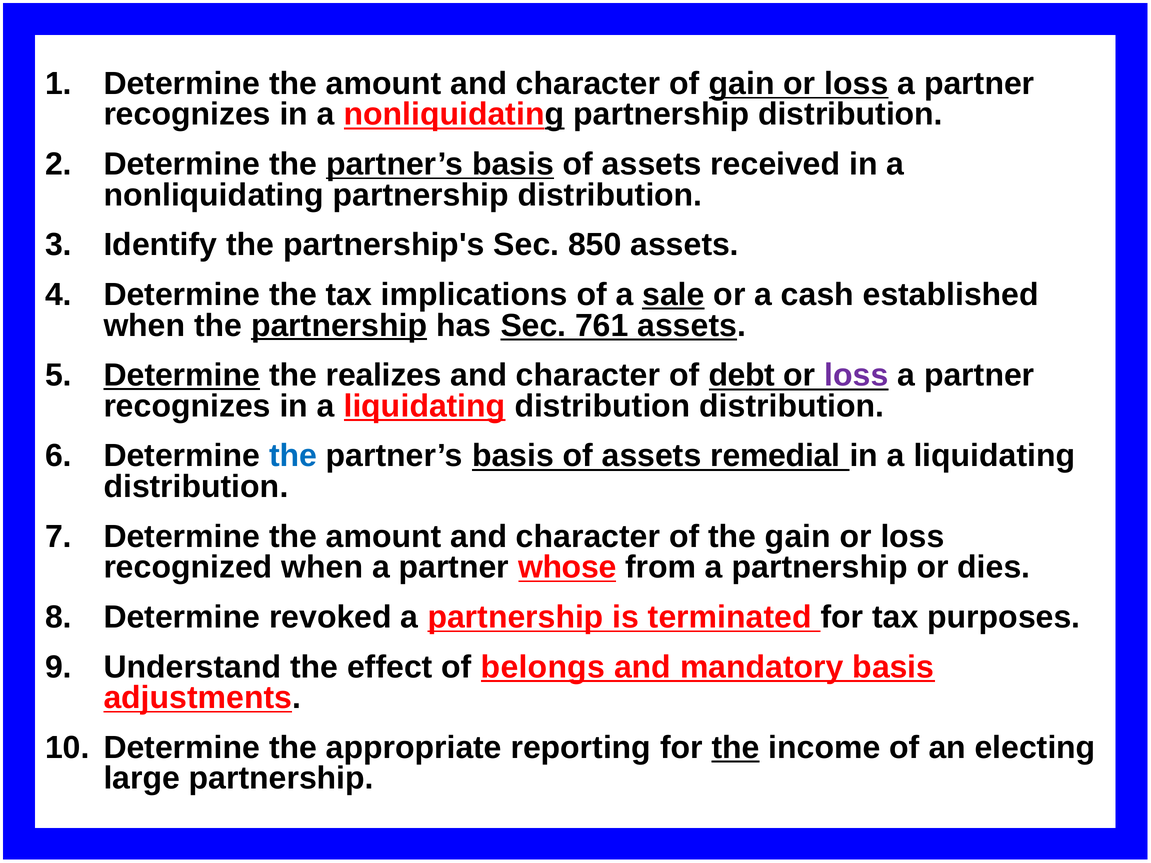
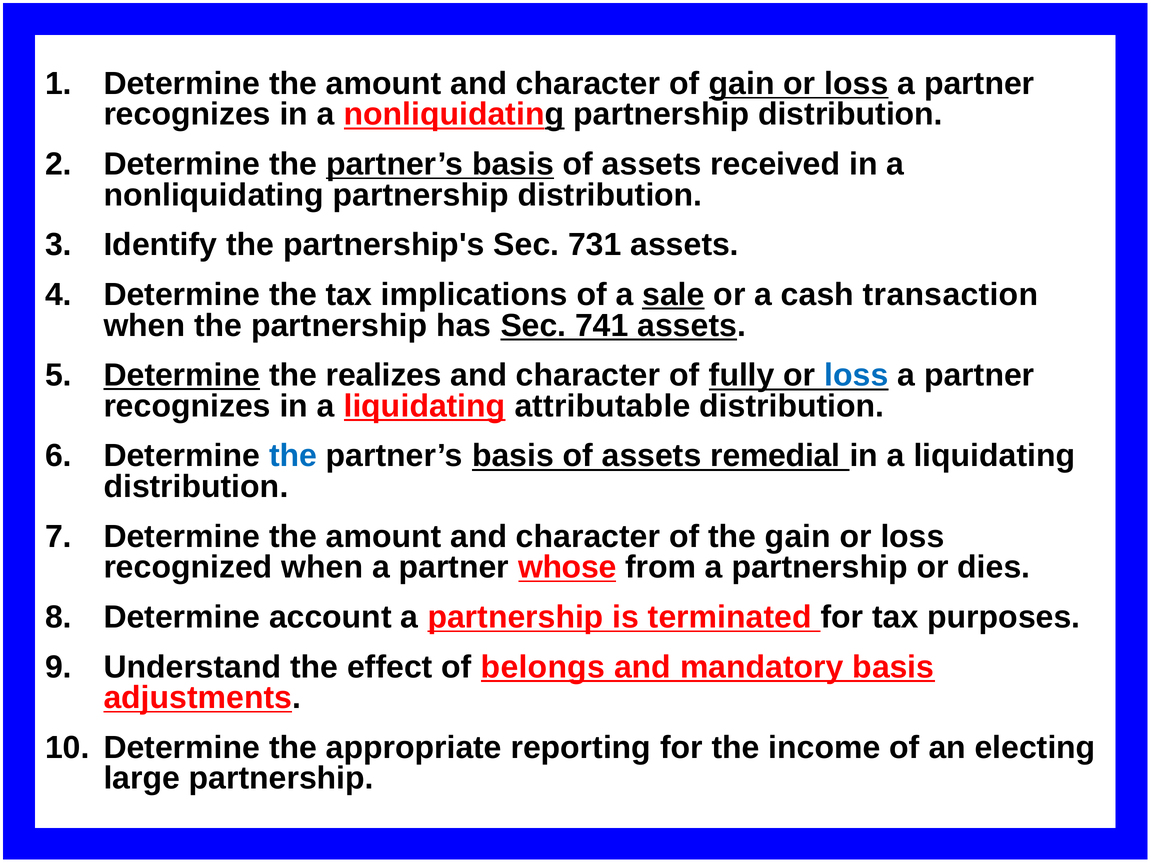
850: 850 -> 731
established: established -> transaction
partnership at (339, 326) underline: present -> none
761: 761 -> 741
debt: debt -> fully
loss at (856, 375) colour: purple -> blue
distribution at (603, 406): distribution -> attributable
revoked: revoked -> account
the at (736, 748) underline: present -> none
